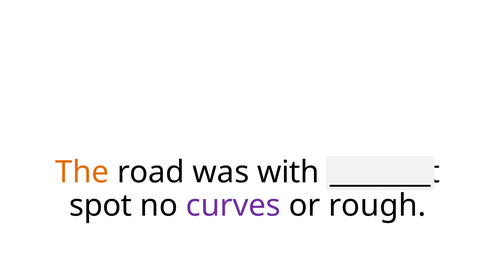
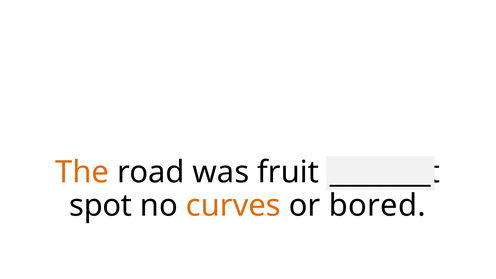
with: with -> fruit
curves colour: purple -> orange
rough: rough -> bored
